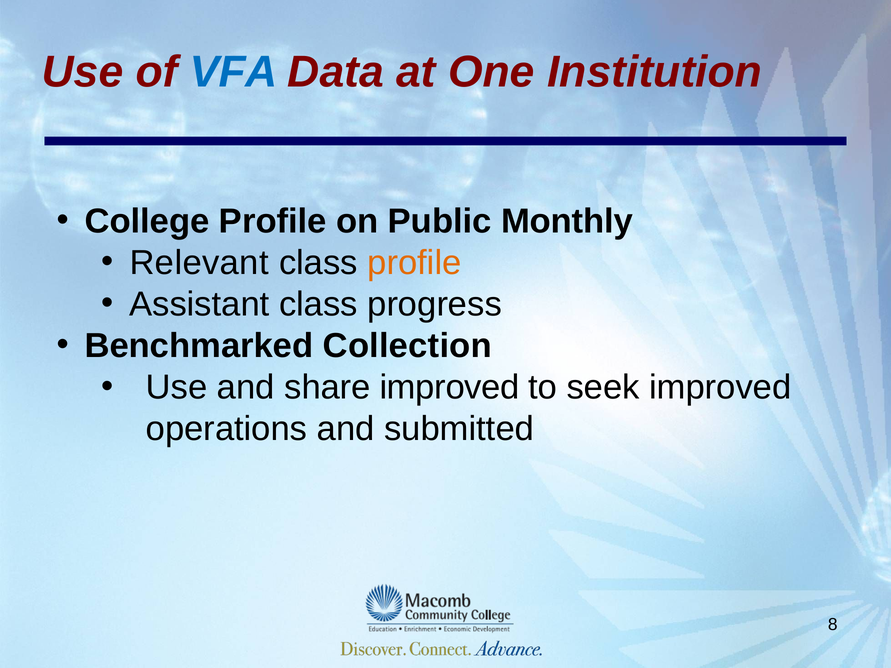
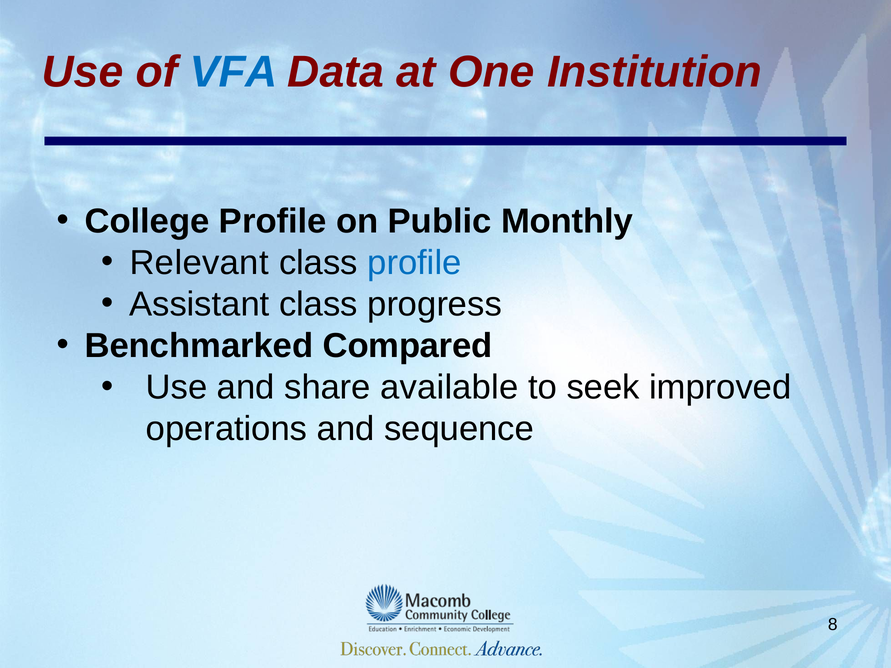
profile at (414, 263) colour: orange -> blue
Collection: Collection -> Compared
share improved: improved -> available
submitted: submitted -> sequence
